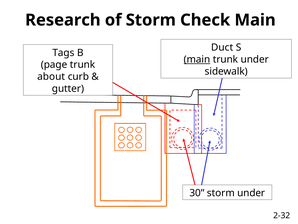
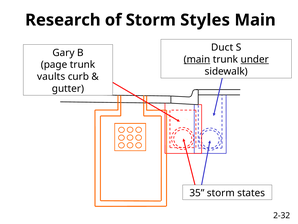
Check: Check -> Styles
Tags: Tags -> Gary
under at (255, 59) underline: none -> present
about: about -> vaults
30: 30 -> 35
storm under: under -> states
